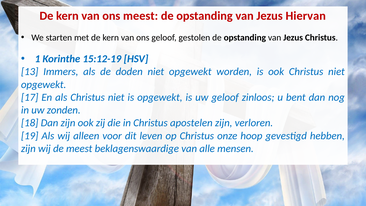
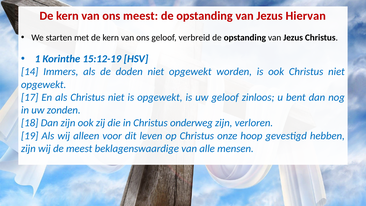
gestolen: gestolen -> verbreid
13: 13 -> 14
apostelen: apostelen -> onderweg
